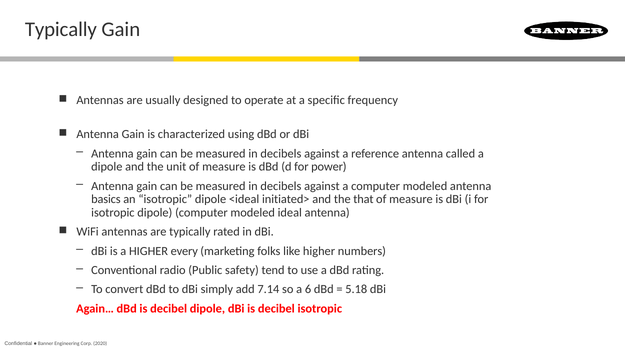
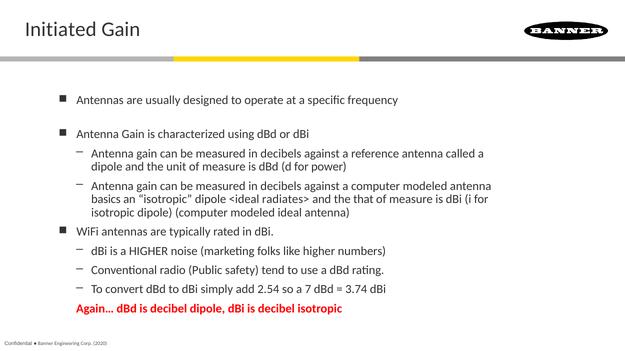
Typically at (61, 30): Typically -> Initiated
initiated>: initiated> -> radiates>
every: every -> noise
7.14: 7.14 -> 2.54
6: 6 -> 7
5.18: 5.18 -> 3.74
